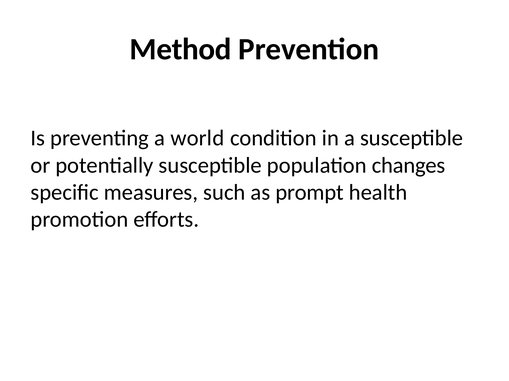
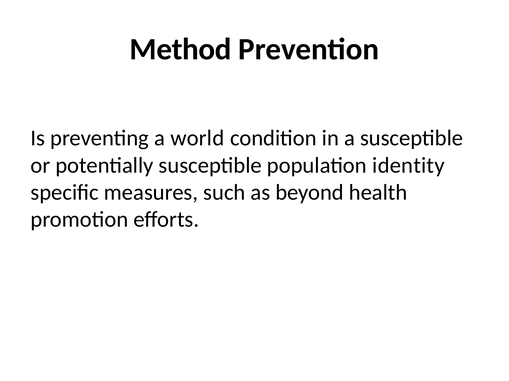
changes: changes -> identity
prompt: prompt -> beyond
